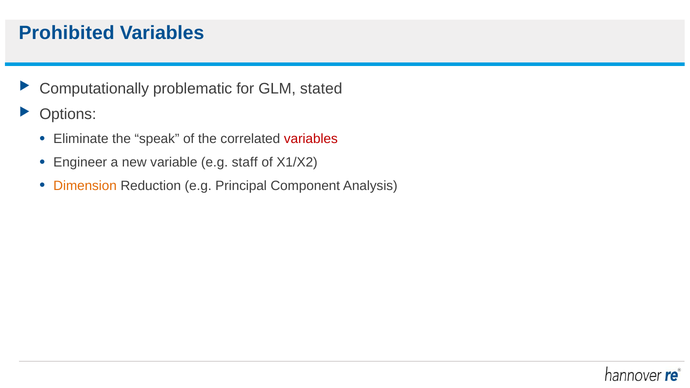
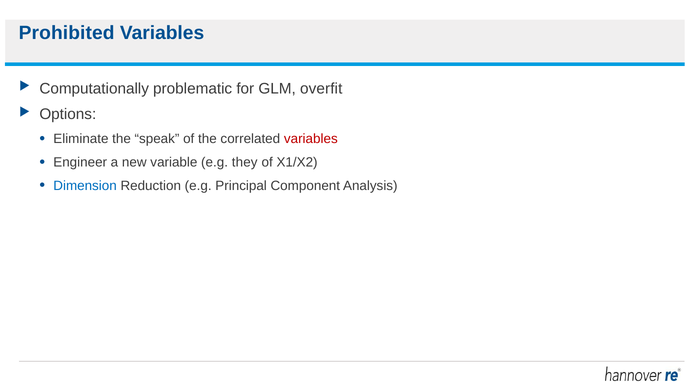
stated: stated -> overfit
staff: staff -> they
Dimension colour: orange -> blue
